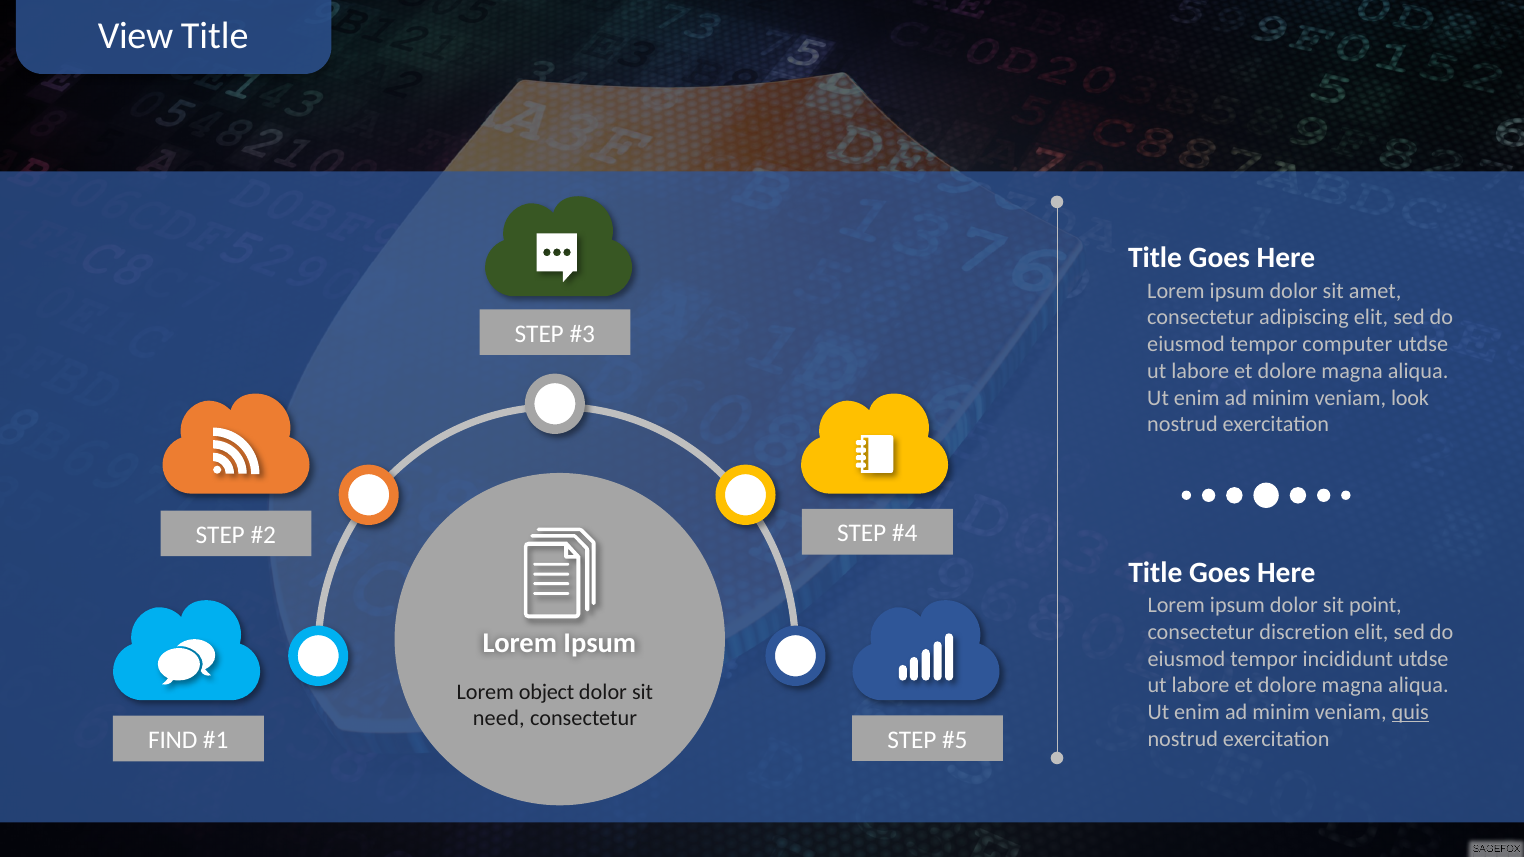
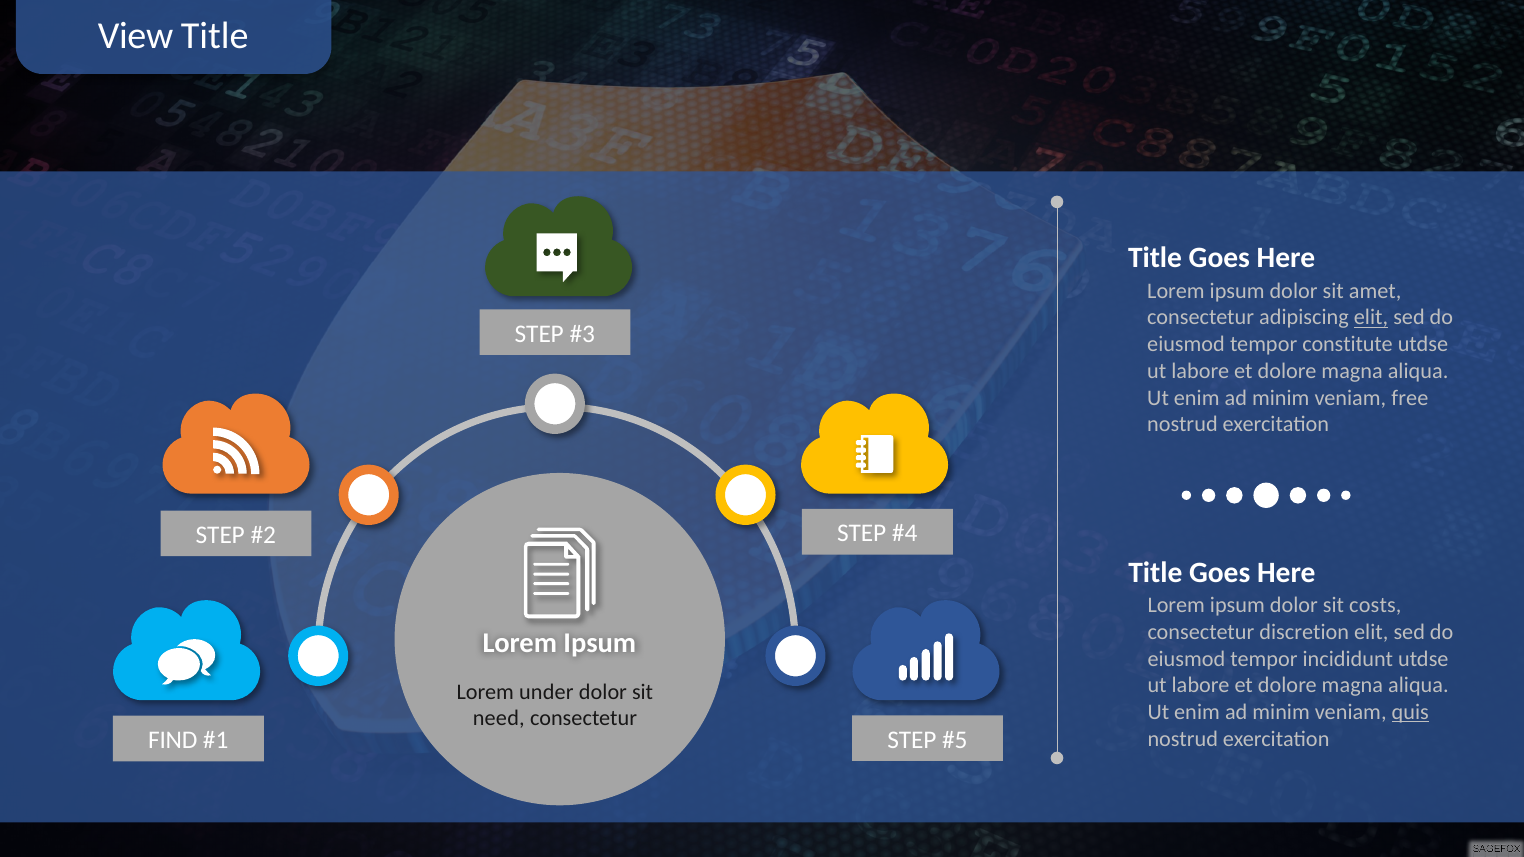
elit at (1371, 318) underline: none -> present
computer: computer -> constitute
look: look -> free
point: point -> costs
object: object -> under
